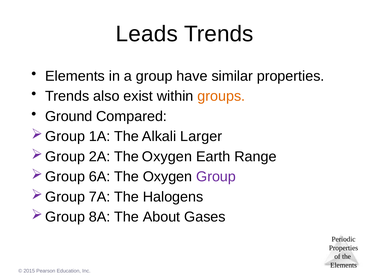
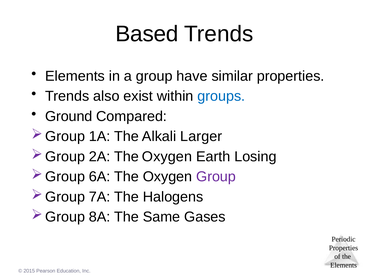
Leads: Leads -> Based
groups colour: orange -> blue
Range: Range -> Losing
About: About -> Same
